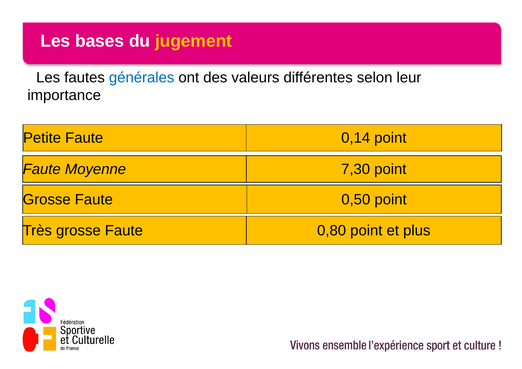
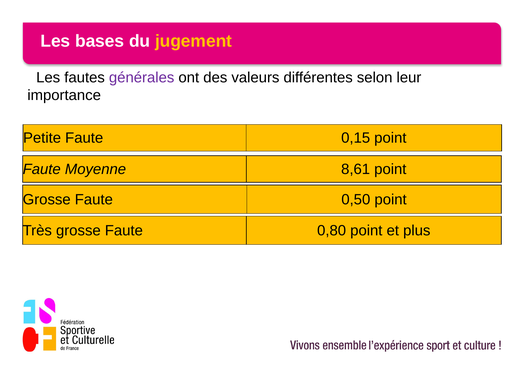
générales colour: blue -> purple
0,14: 0,14 -> 0,15
7,30: 7,30 -> 8,61
